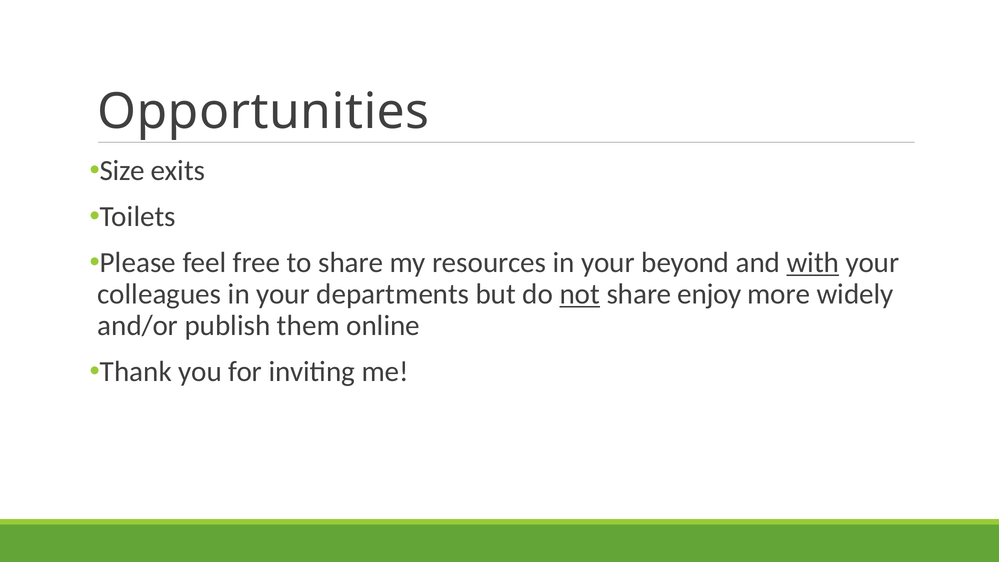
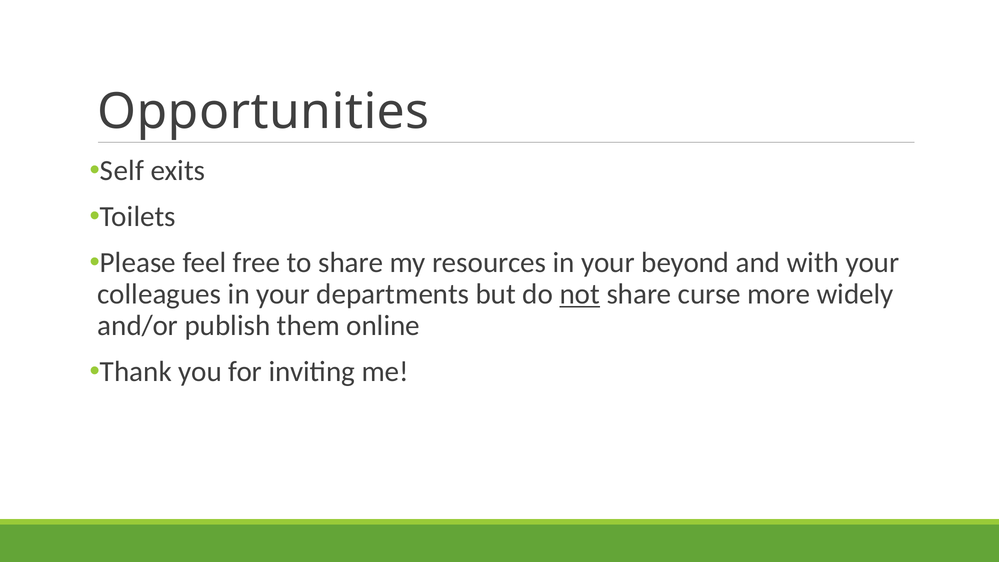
Size: Size -> Self
with underline: present -> none
enjoy: enjoy -> curse
